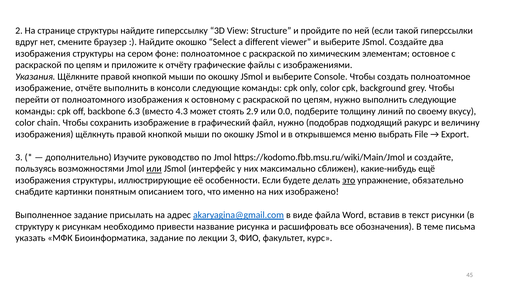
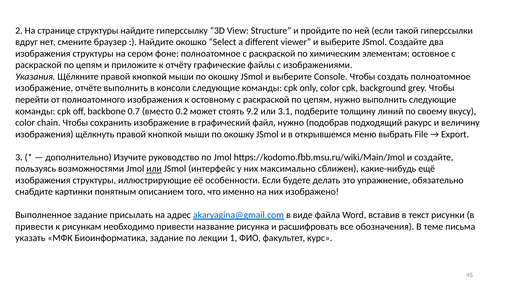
6.3: 6.3 -> 0.7
4.3: 4.3 -> 0.2
2.9: 2.9 -> 9.2
0.0: 0.0 -> 3.1
это underline: present -> none
структуру at (34, 227): структуру -> привести
лекции 3: 3 -> 1
